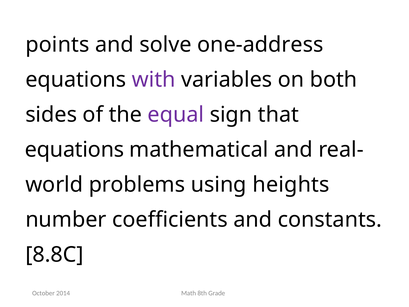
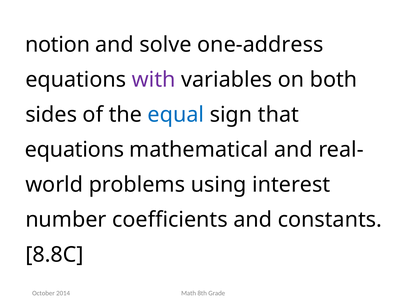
points: points -> notion
equal colour: purple -> blue
heights: heights -> interest
